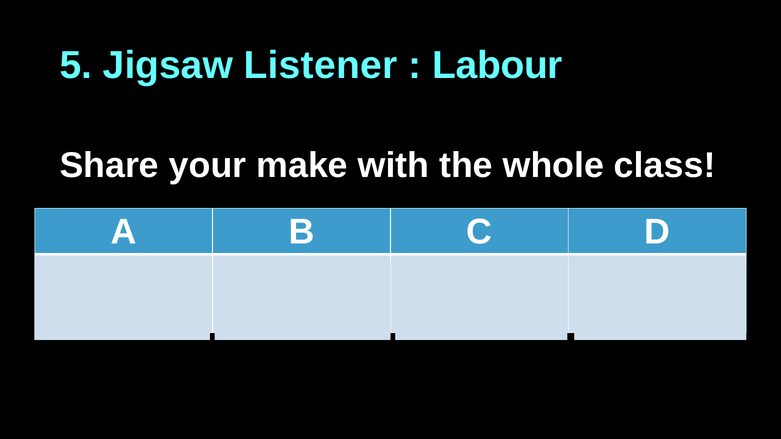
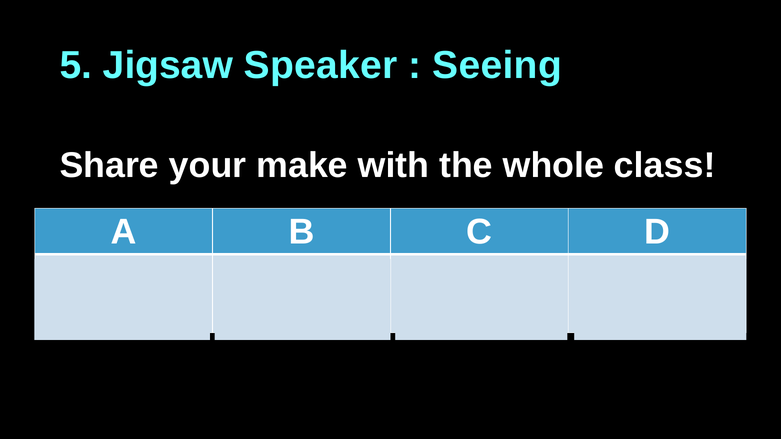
Listener: Listener -> Speaker
Labour: Labour -> Seeing
